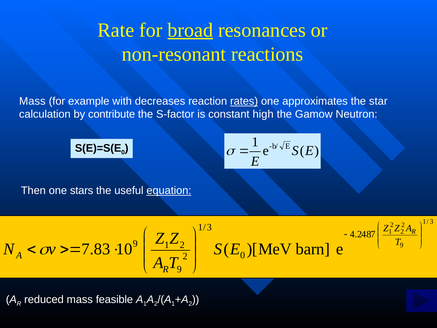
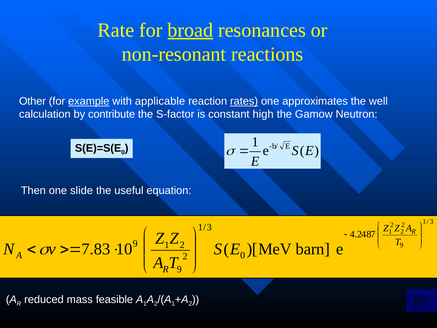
Mass at (32, 101): Mass -> Other
example underline: none -> present
decreases: decreases -> applicable
star: star -> well
stars: stars -> slide
equation underline: present -> none
